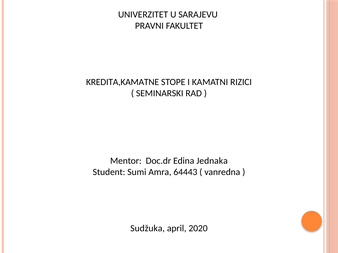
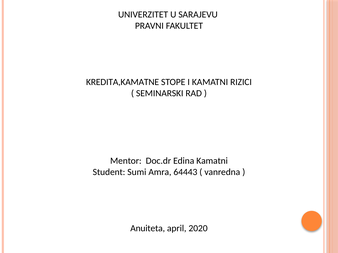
Edina Jednaka: Jednaka -> Kamatni
Sudžuka: Sudžuka -> Anuiteta
